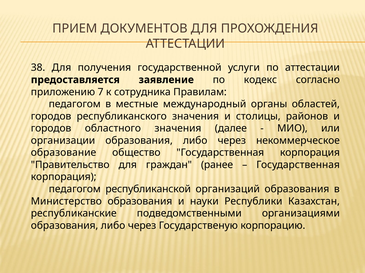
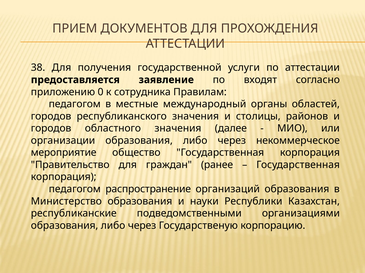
кодекс: кодекс -> входят
7: 7 -> 0
образование: образование -> мероприятие
республиканской: республиканской -> распространение
